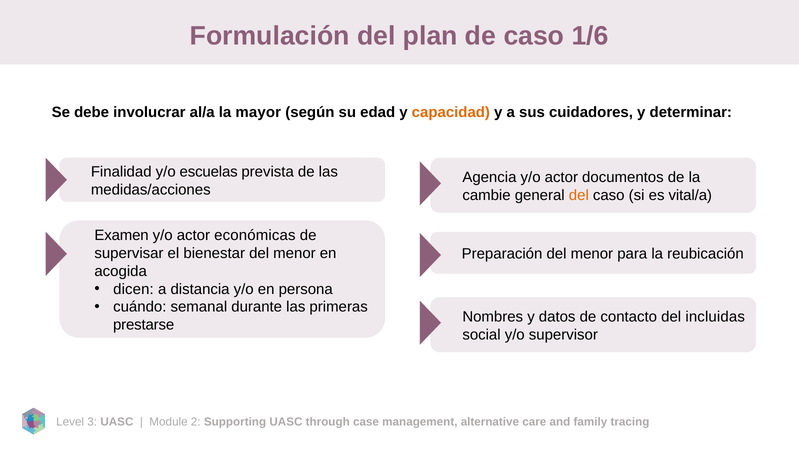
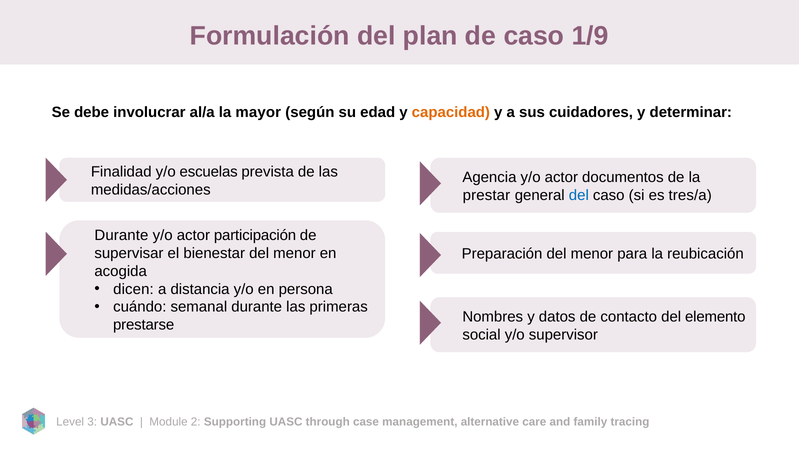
1/6: 1/6 -> 1/9
cambie: cambie -> prestar
del at (579, 196) colour: orange -> blue
vital/a: vital/a -> tres/a
Examen at (122, 235): Examen -> Durante
económicas: económicas -> participación
incluidas: incluidas -> elemento
